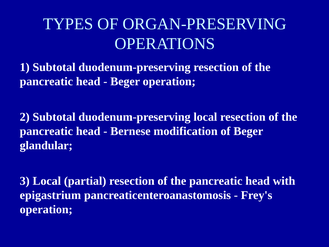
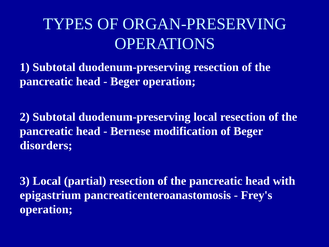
glandular: glandular -> disorders
